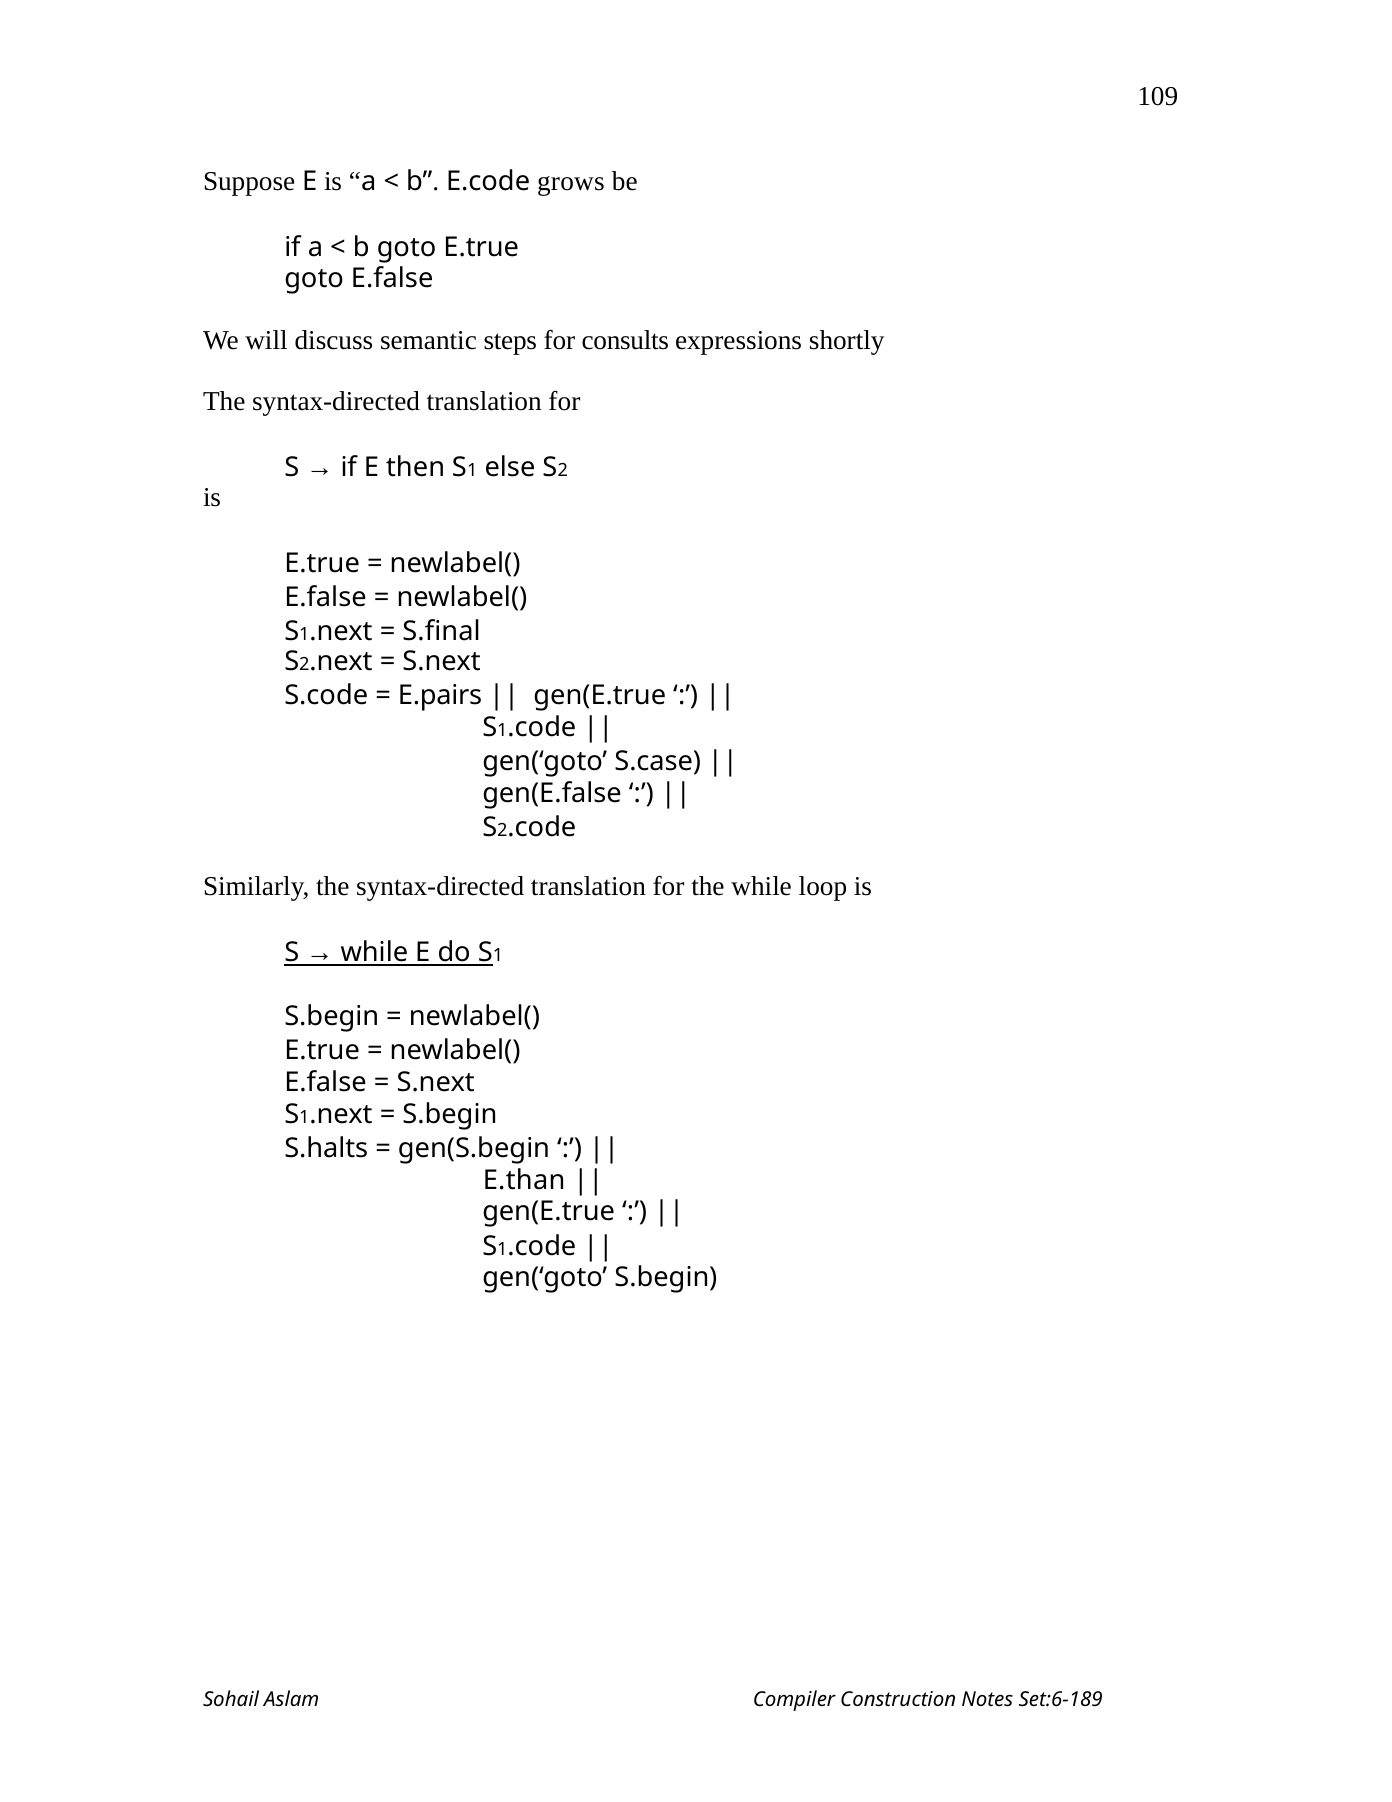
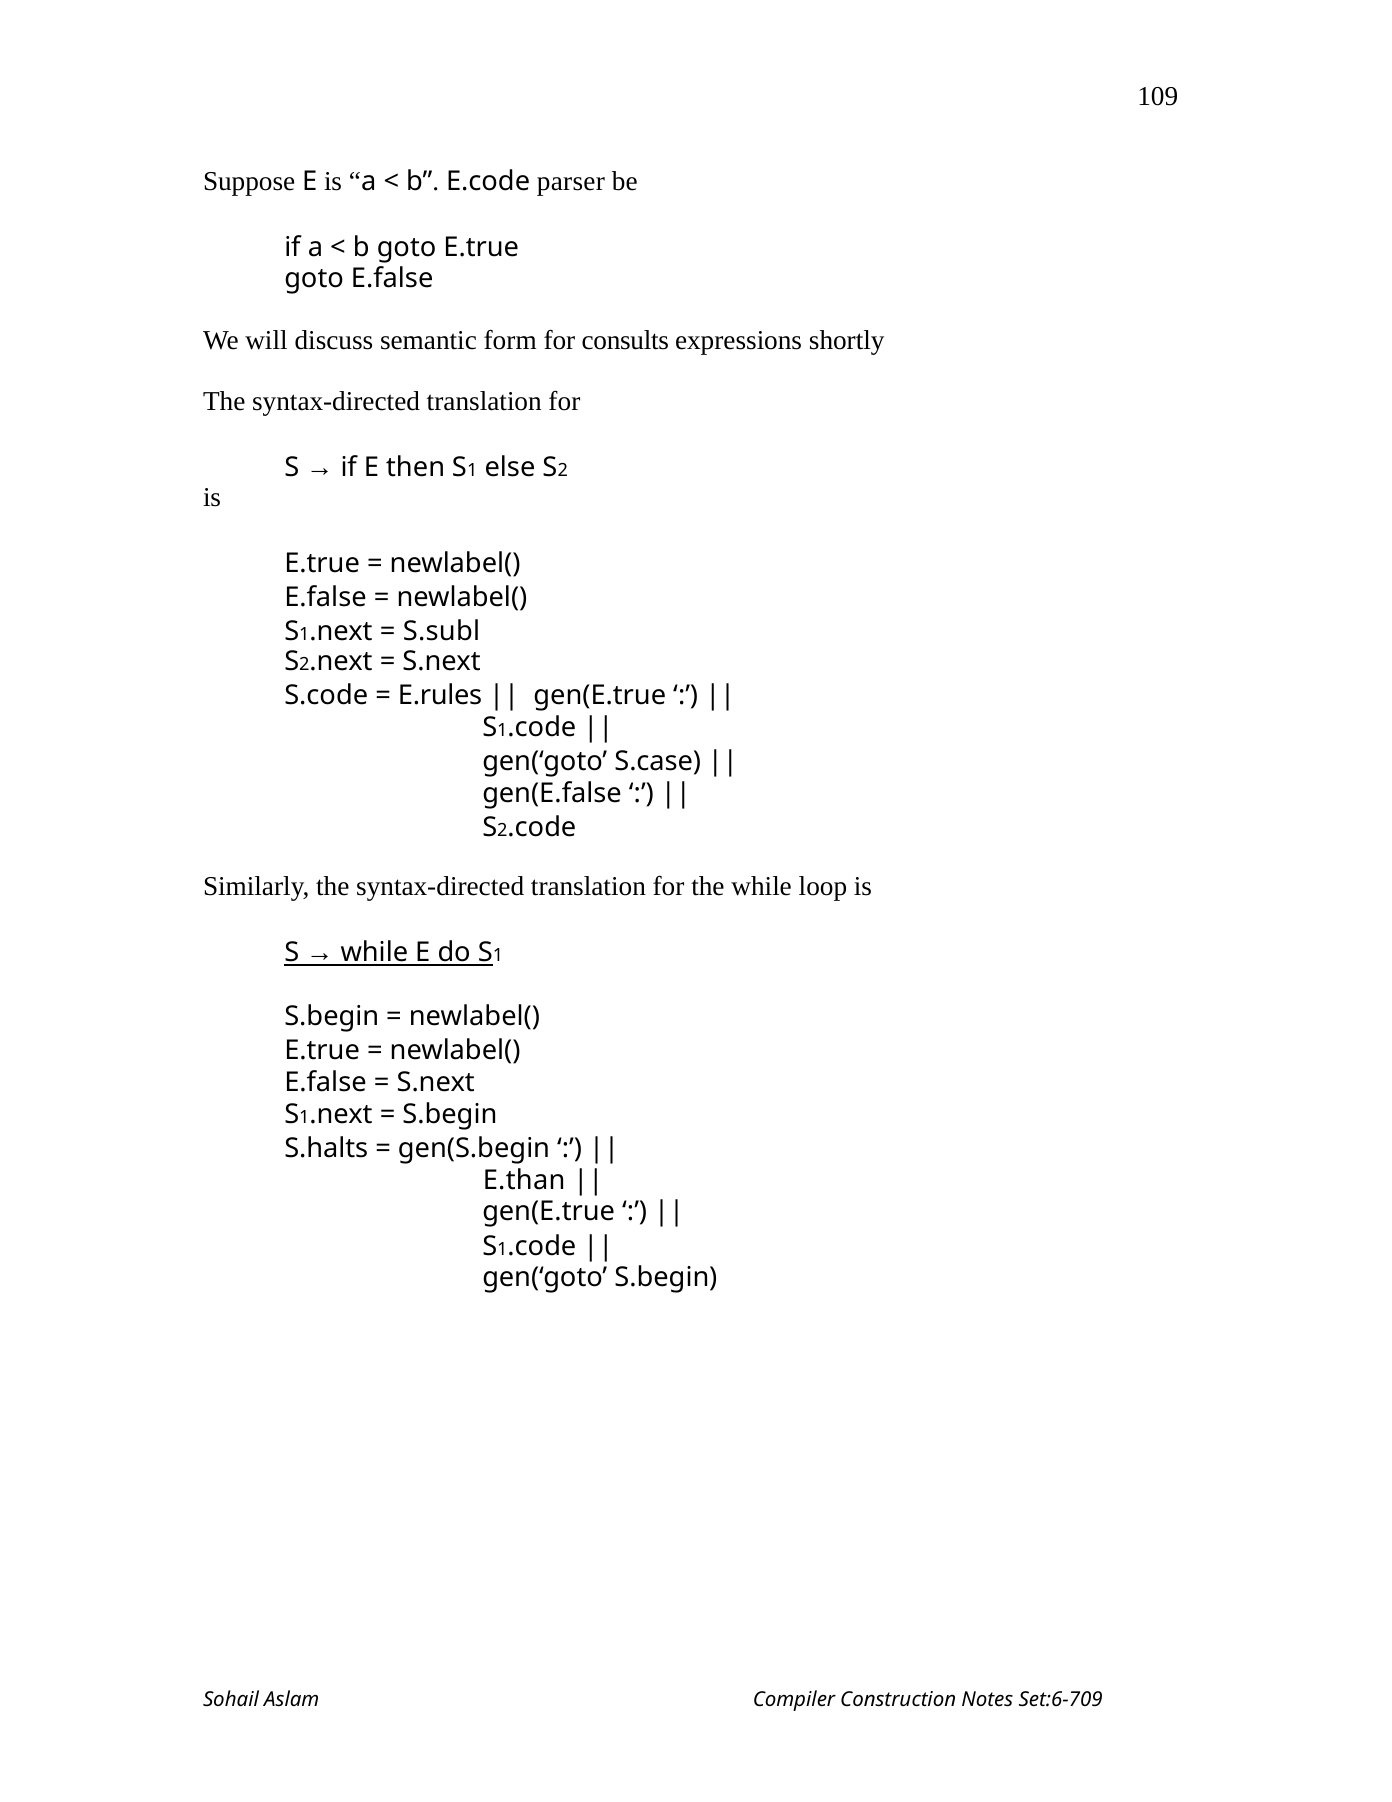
grows: grows -> parser
steps: steps -> form
S.final: S.final -> S.subl
E.pairs: E.pairs -> E.rules
Set:6-189: Set:6-189 -> Set:6-709
